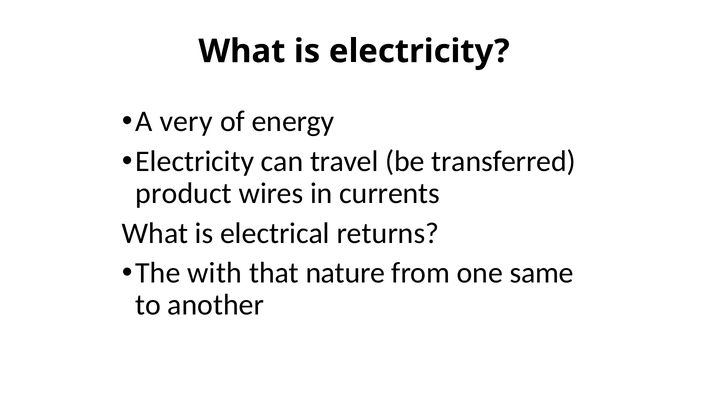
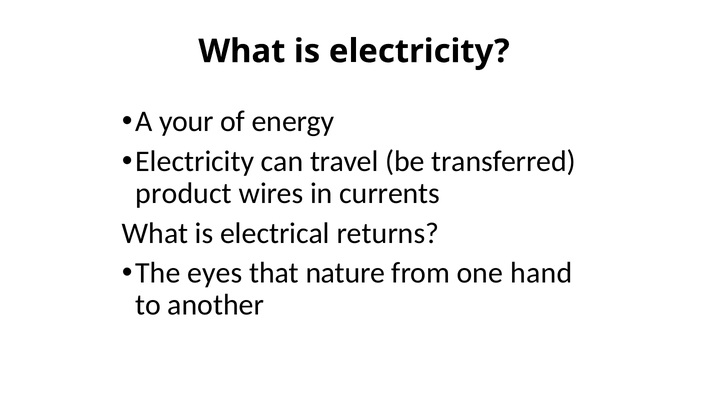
very: very -> your
with: with -> eyes
same: same -> hand
